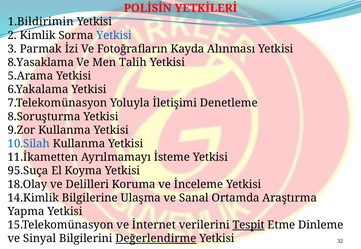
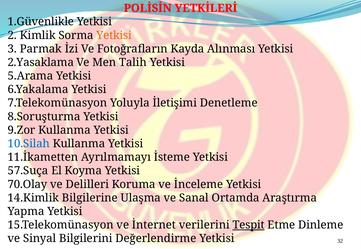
1.Bildirimin: 1.Bildirimin -> 1.Güvenlikle
Yetkisi at (114, 35) colour: blue -> orange
8.Yasaklama: 8.Yasaklama -> 2.Yasaklama
95.Suça: 95.Suça -> 57.Suça
18.Olay: 18.Olay -> 70.Olay
Değerlendirme underline: present -> none
